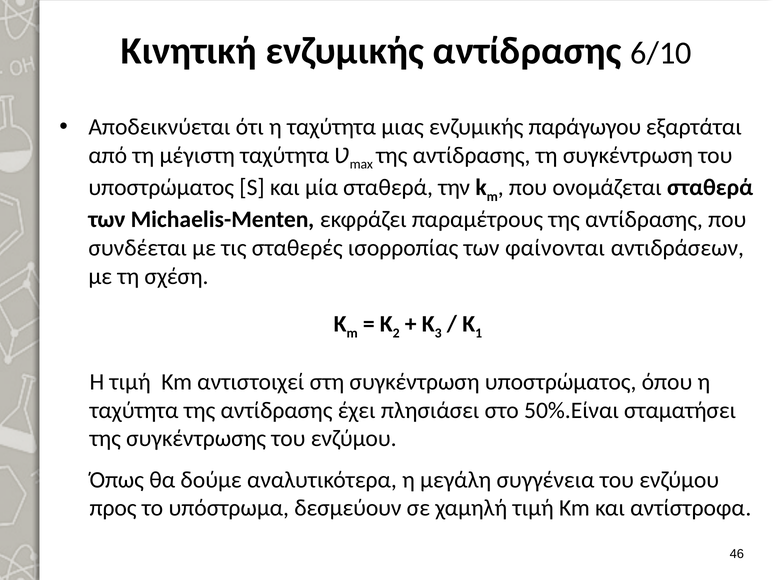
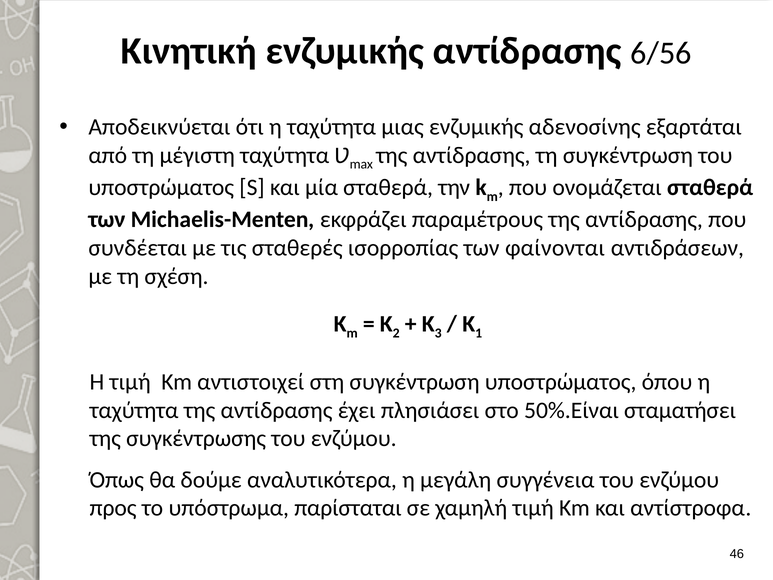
6/10: 6/10 -> 6/56
παράγωγου: παράγωγου -> αδενοσίνης
δεσμεύουν: δεσμεύουν -> παρίσταται
